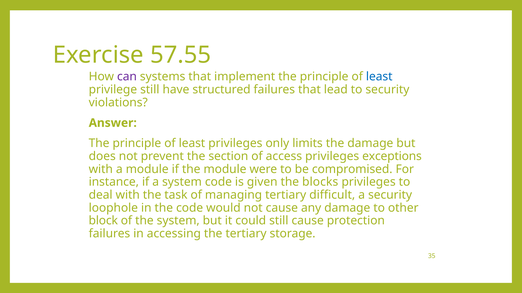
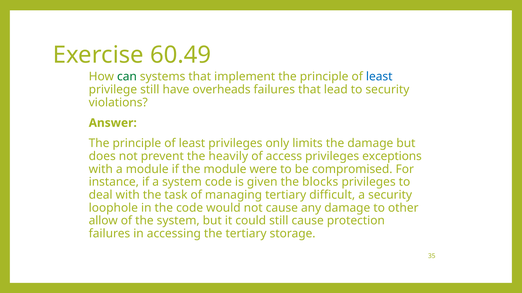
57.55: 57.55 -> 60.49
can colour: purple -> green
structured: structured -> overheads
section: section -> heavily
block: block -> allow
